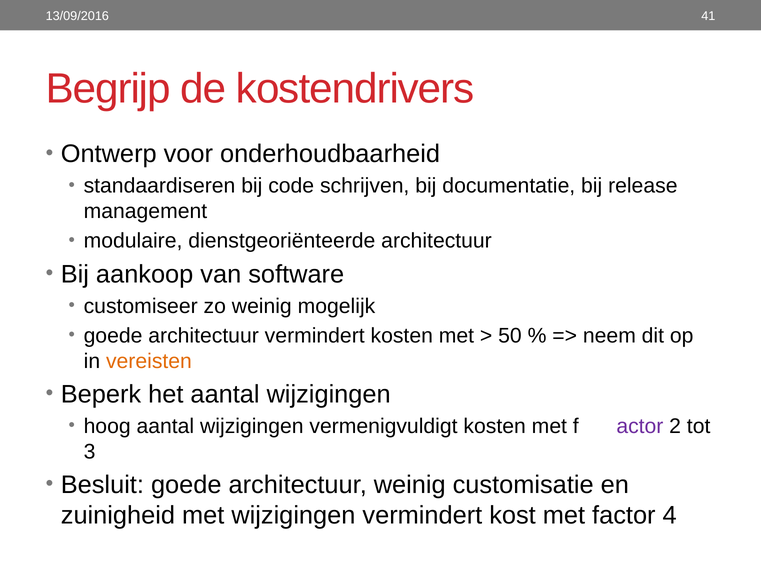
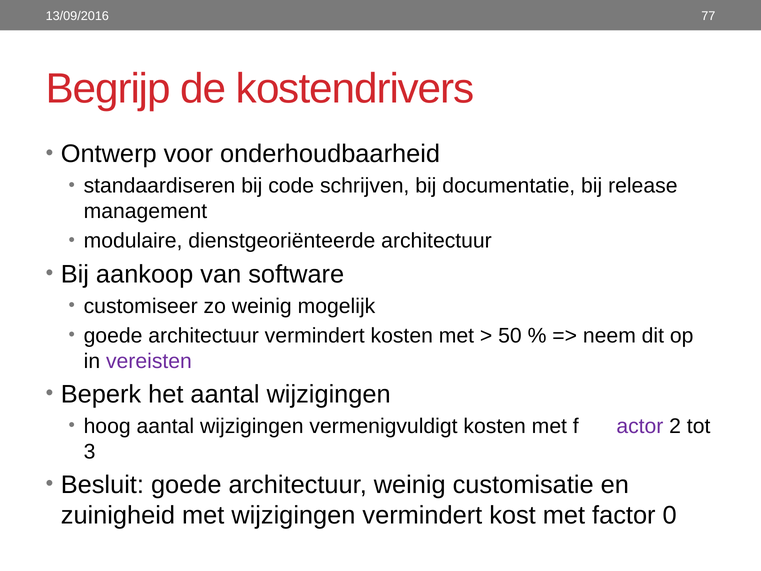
41: 41 -> 77
vereisten colour: orange -> purple
4: 4 -> 0
